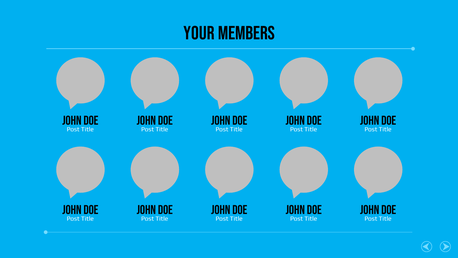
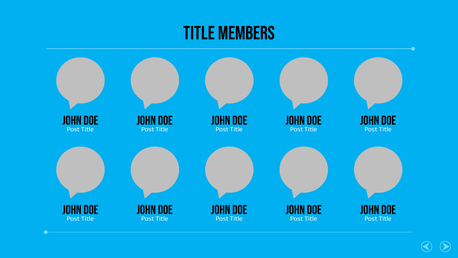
Your at (199, 33): Your -> Title
